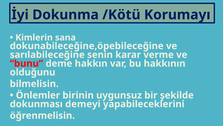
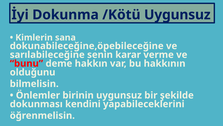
/Kötü Korumayı: Korumayı -> Uygunsuz
demeyi: demeyi -> kendini
